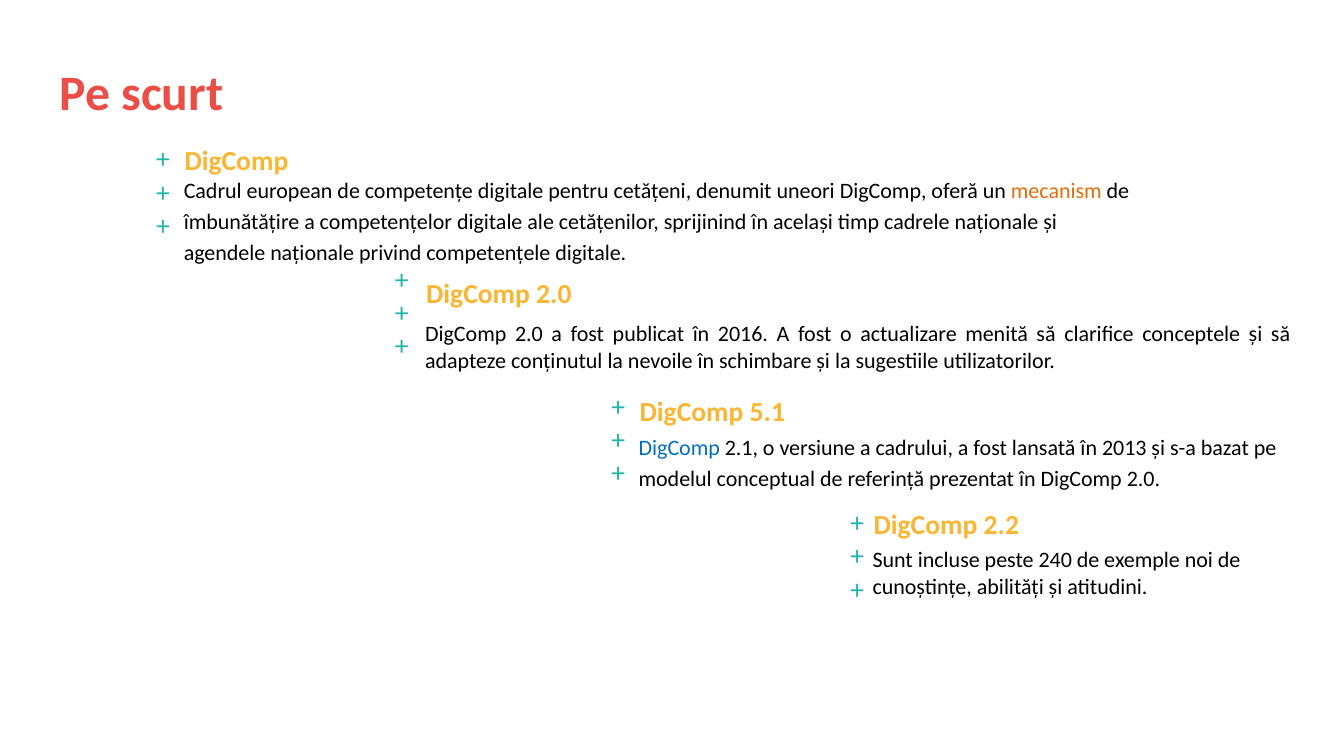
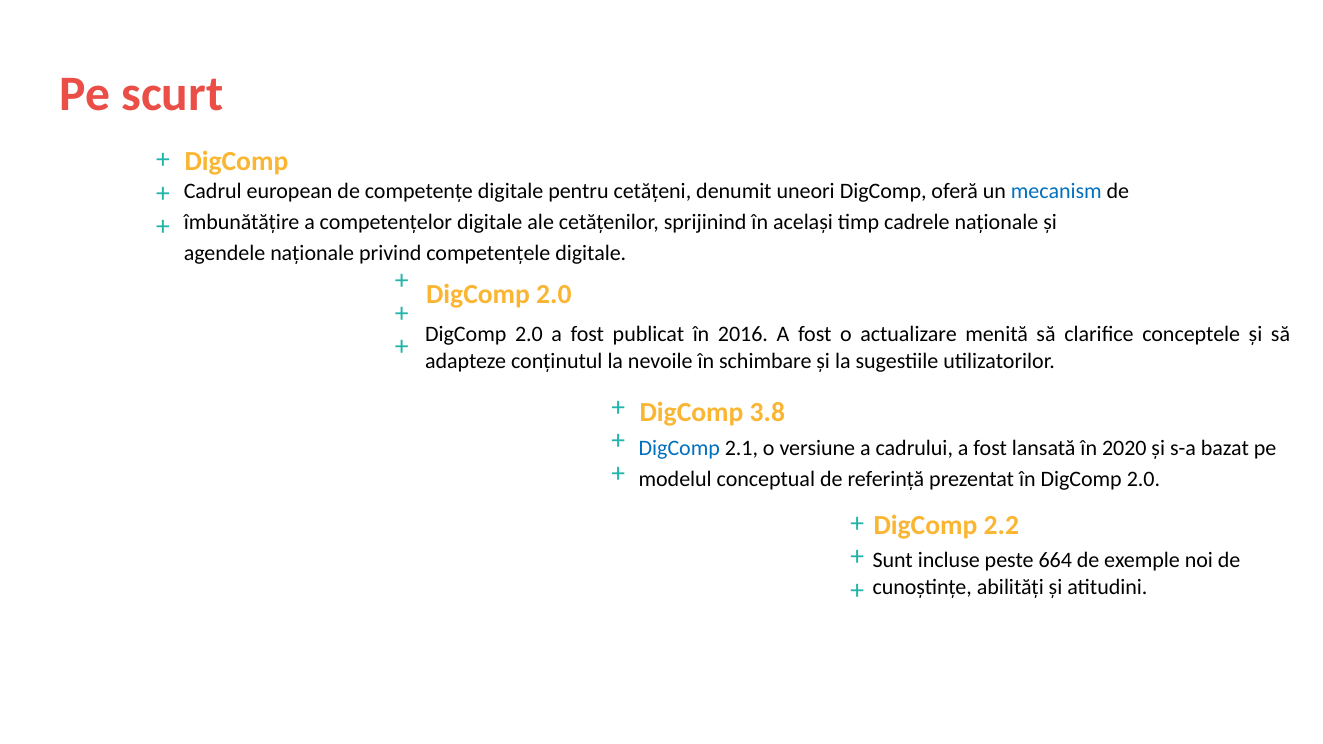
mecanism colour: orange -> blue
5.1: 5.1 -> 3.8
2013: 2013 -> 2020
240: 240 -> 664
